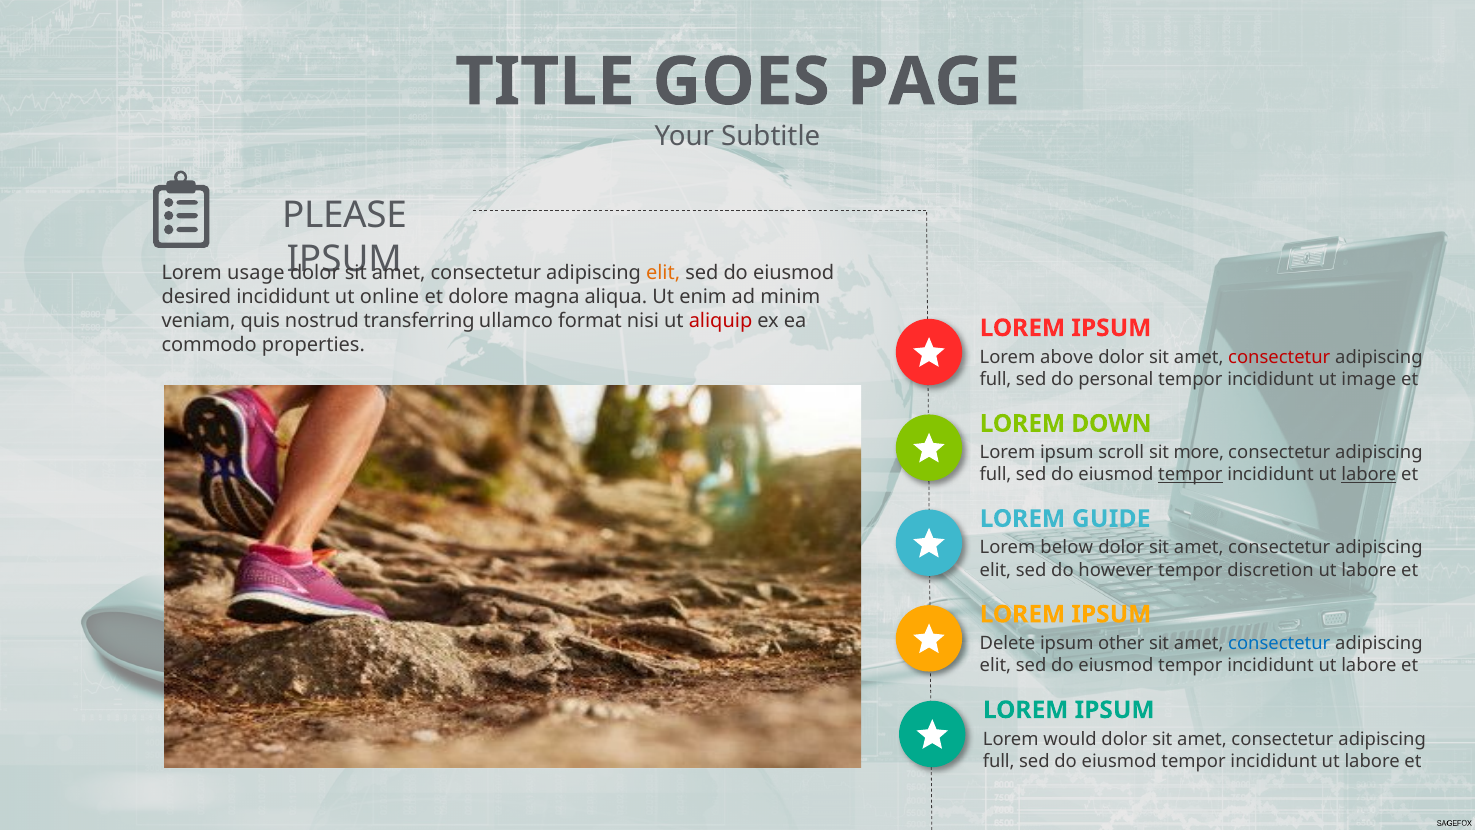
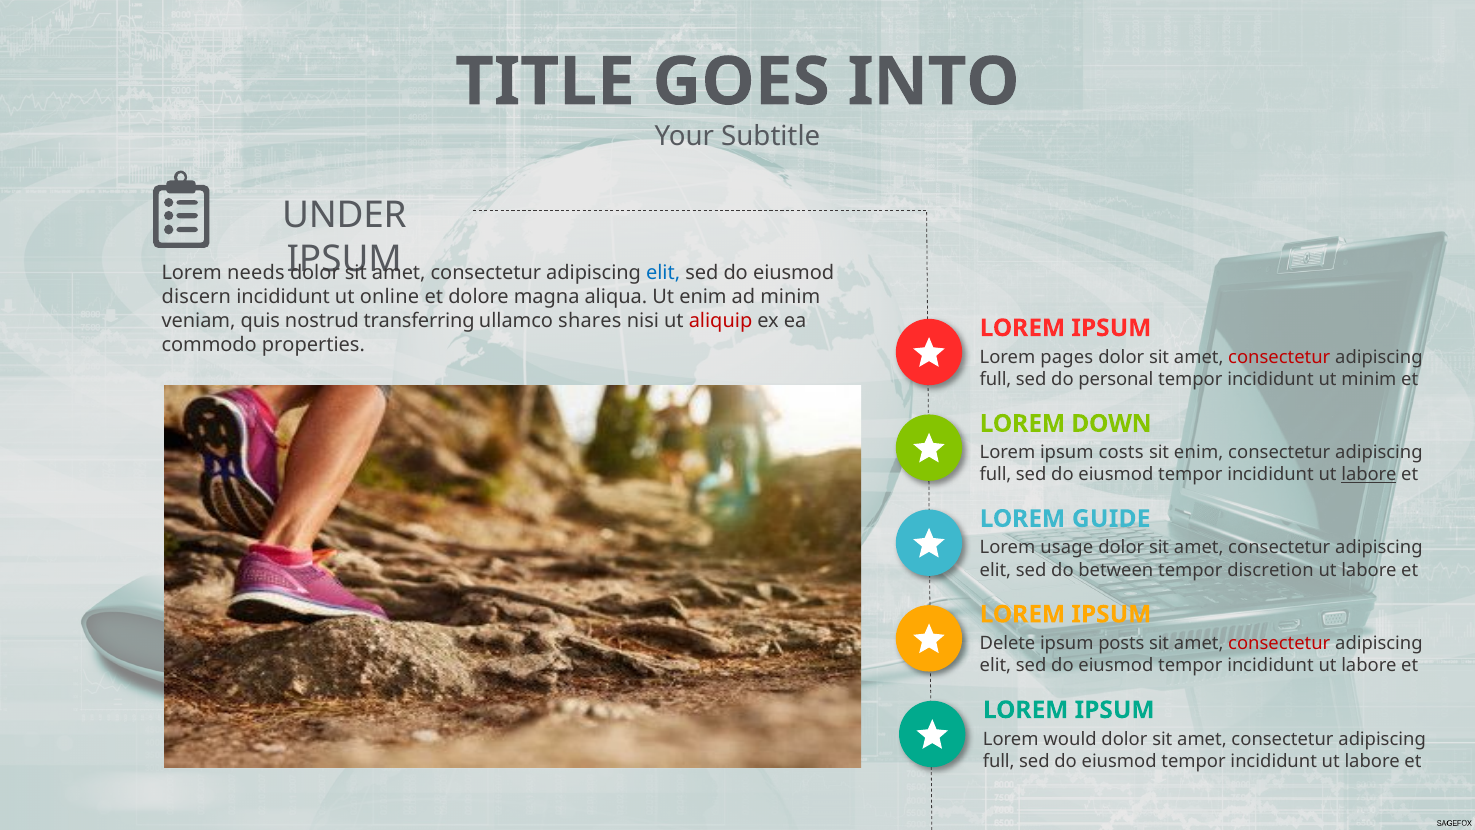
PAGE: PAGE -> INTO
PLEASE: PLEASE -> UNDER
usage: usage -> needs
elit at (663, 273) colour: orange -> blue
desired: desired -> discern
format: format -> shares
above: above -> pages
ut image: image -> minim
scroll: scroll -> costs
sit more: more -> enim
tempor at (1190, 475) underline: present -> none
below: below -> usage
however: however -> between
other: other -> posts
consectetur at (1279, 643) colour: blue -> red
